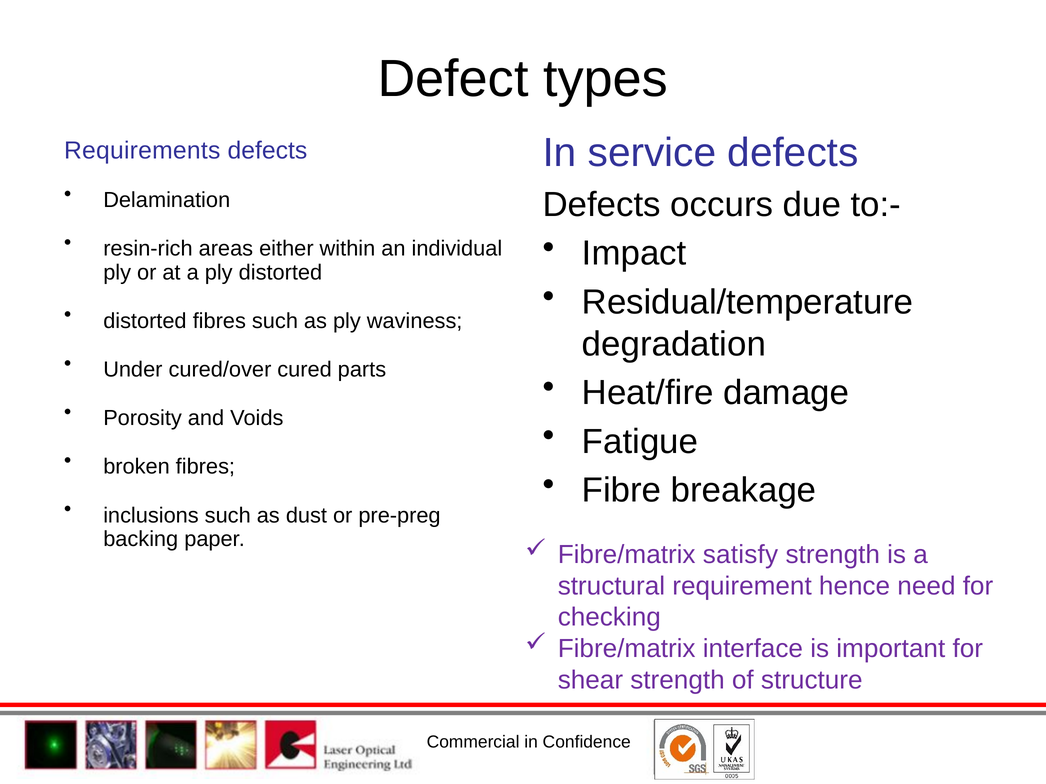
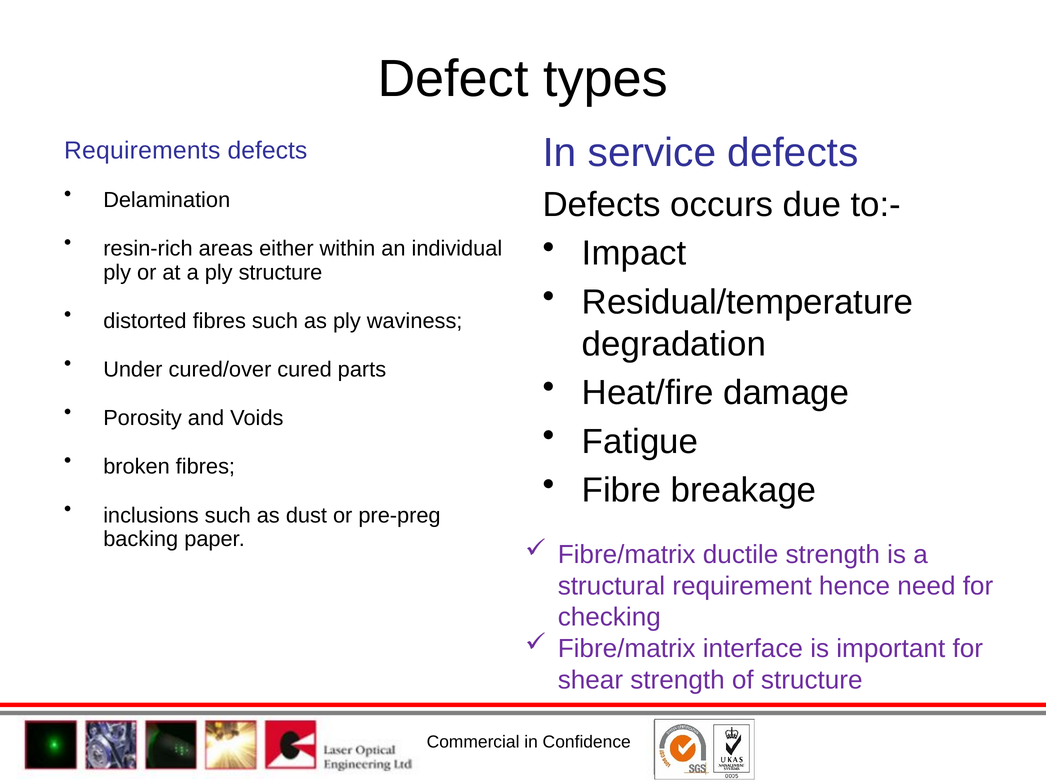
ply distorted: distorted -> structure
satisfy: satisfy -> ductile
